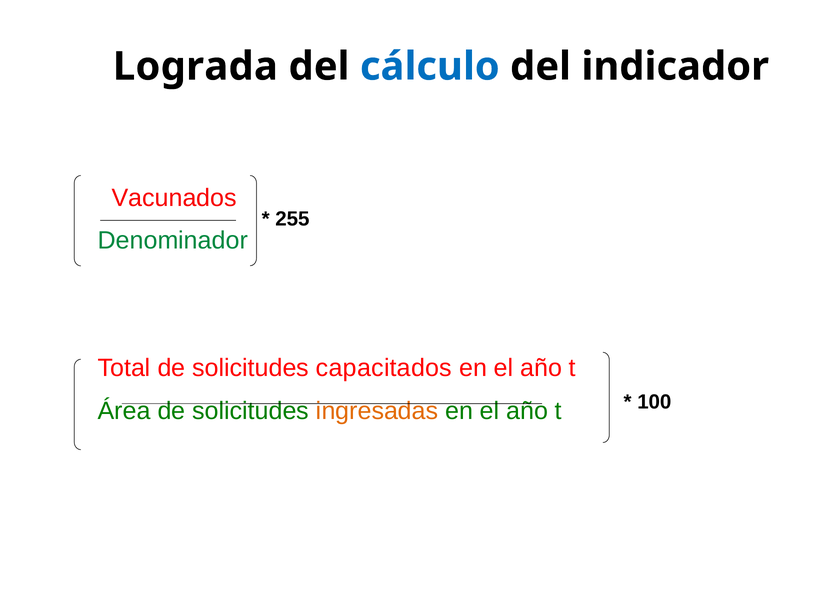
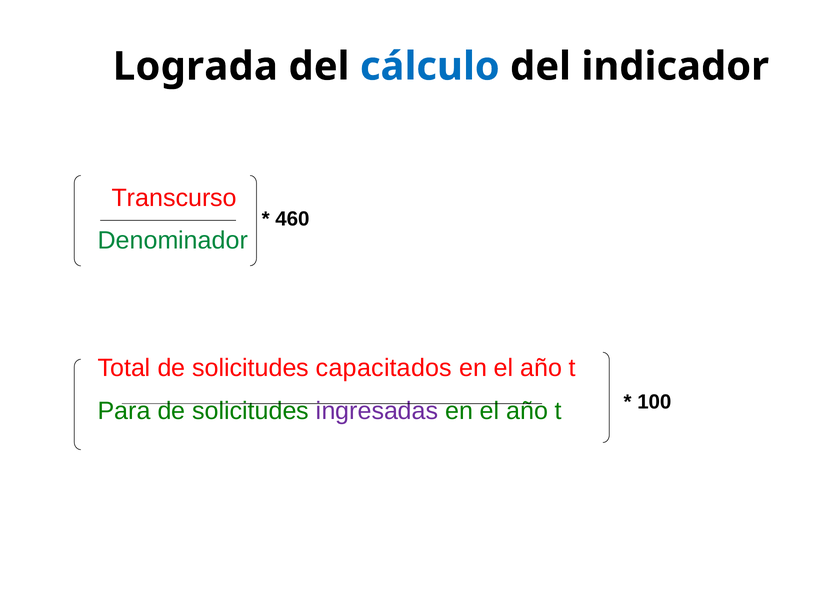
Vacunados: Vacunados -> Transcurso
255: 255 -> 460
Área: Área -> Para
ingresadas colour: orange -> purple
